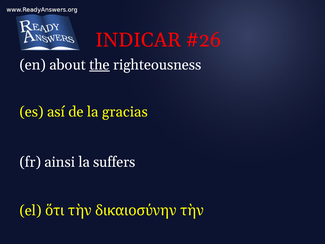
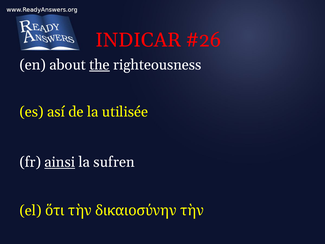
gracias: gracias -> utilisée
ainsi underline: none -> present
suffers: suffers -> sufren
